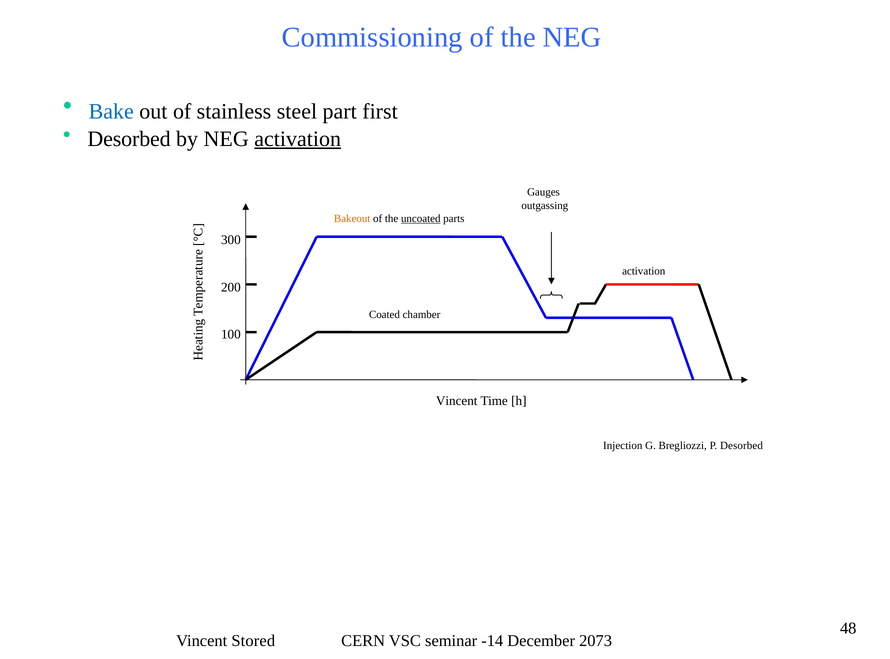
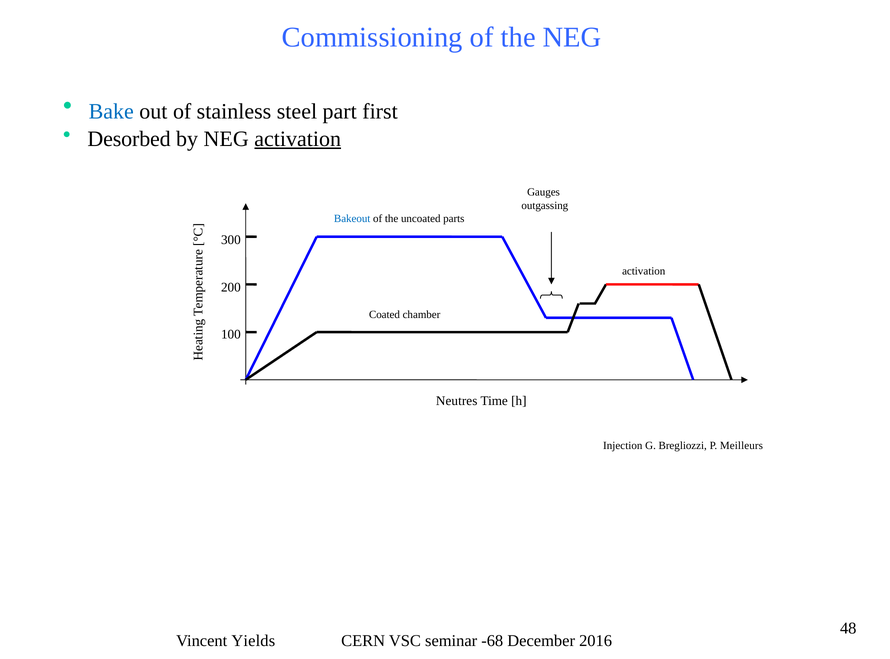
Bakeout colour: orange -> blue
uncoated underline: present -> none
Vincent at (457, 401): Vincent -> Neutres
P Desorbed: Desorbed -> Meilleurs
Stored: Stored -> Yields
-14: -14 -> -68
2073: 2073 -> 2016
